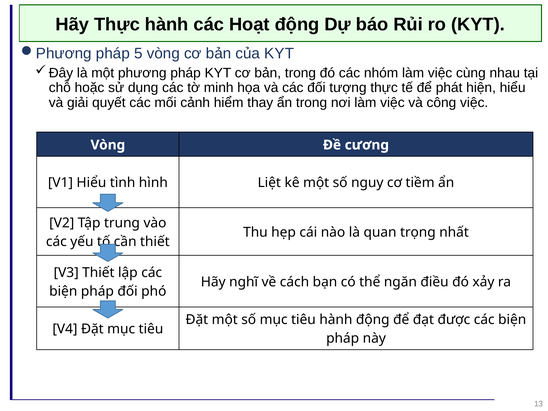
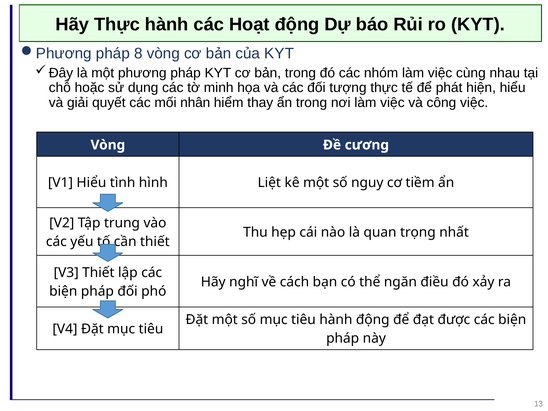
5: 5 -> 8
cảnh: cảnh -> nhân
